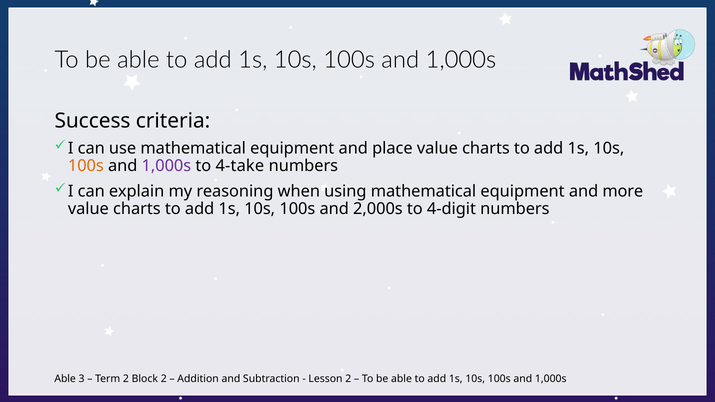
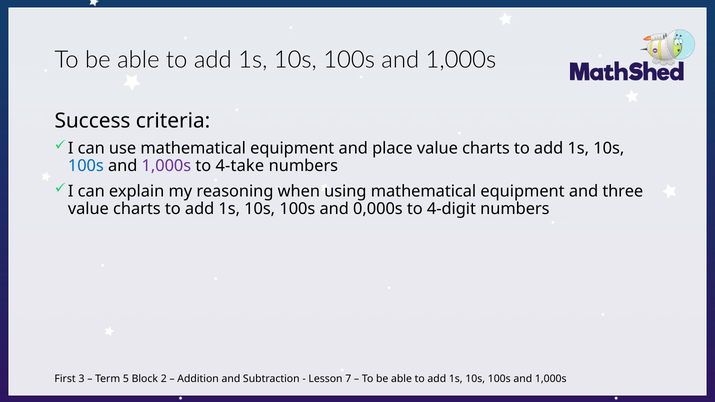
100s at (86, 166) colour: orange -> blue
more: more -> three
2,000s: 2,000s -> 0,000s
Able at (65, 379): Able -> First
Term 2: 2 -> 5
Lesson 2: 2 -> 7
